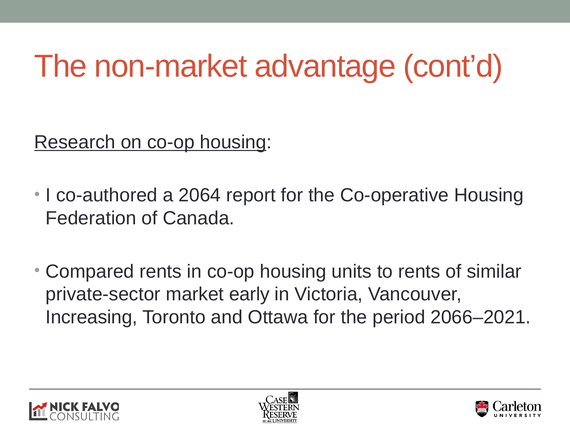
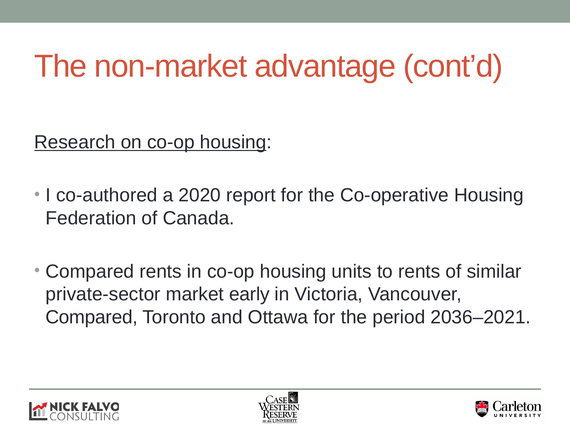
2064: 2064 -> 2020
Increasing at (92, 317): Increasing -> Compared
2066–2021: 2066–2021 -> 2036–2021
